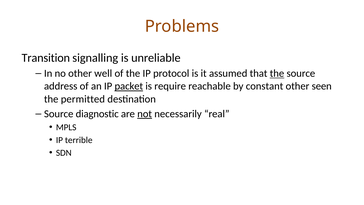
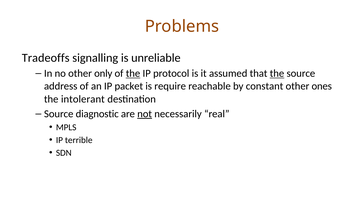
Transition: Transition -> Tradeoffs
well: well -> only
the at (133, 73) underline: none -> present
packet underline: present -> none
seen: seen -> ones
permitted: permitted -> intolerant
